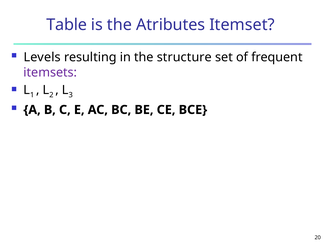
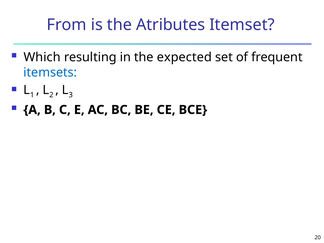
Table: Table -> From
Levels: Levels -> Which
structure: structure -> expected
itemsets colour: purple -> blue
